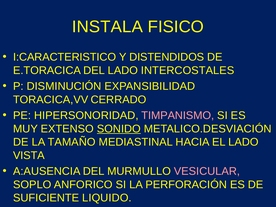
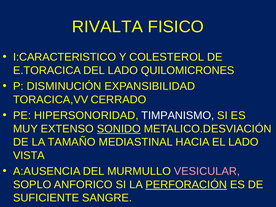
INSTALA: INSTALA -> RIVALTA
DISTENDIDOS: DISTENDIDOS -> COLESTEROL
INTERCOSTALES: INTERCOSTALES -> QUILOMICRONES
TIMPANISMO colour: pink -> white
PERFORACIÓN underline: none -> present
LIQUIDO: LIQUIDO -> SANGRE
